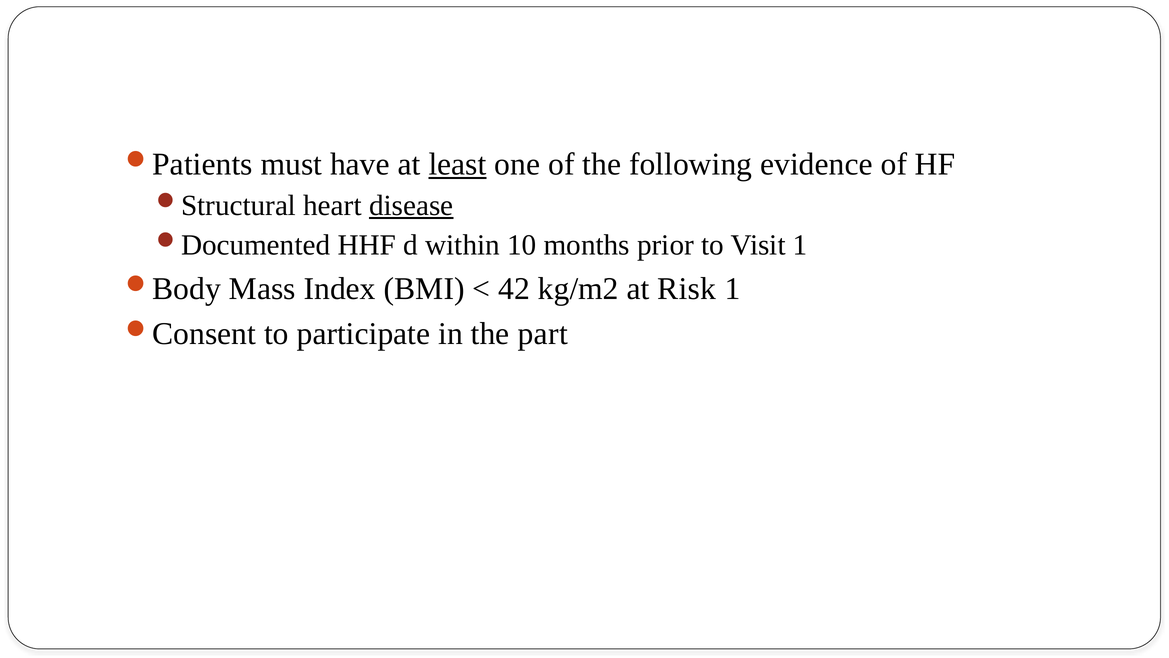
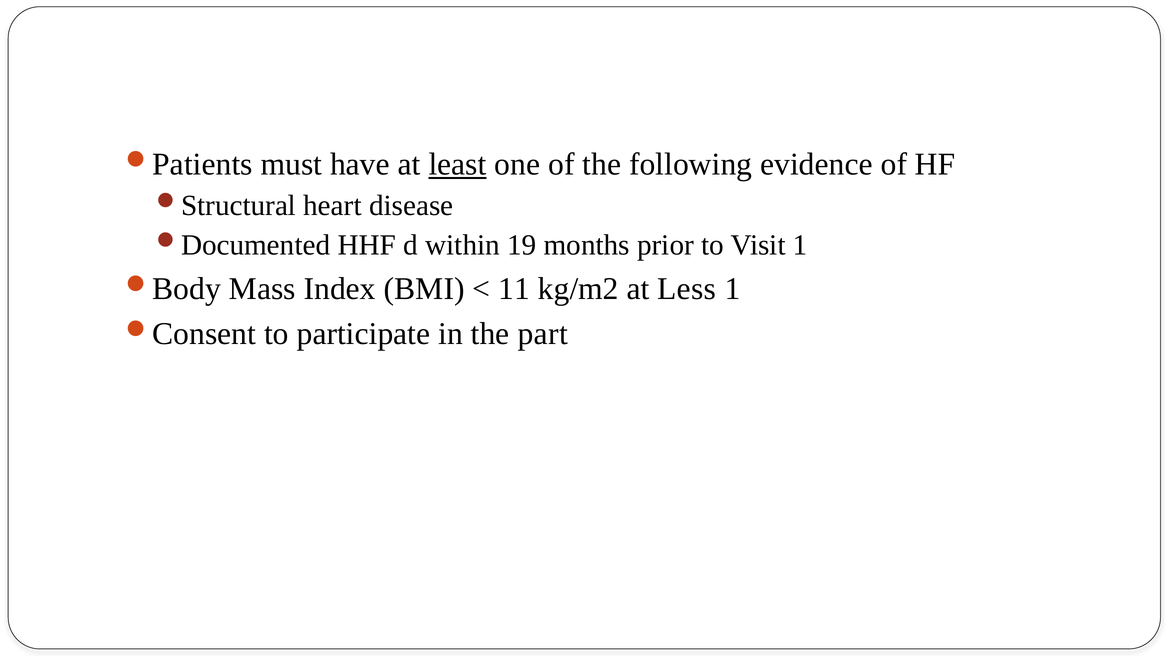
disease underline: present -> none
10: 10 -> 19
42: 42 -> 11
Risk: Risk -> Less
